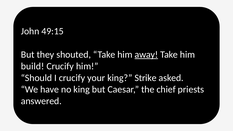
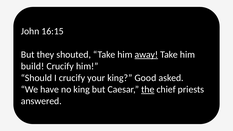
49:15: 49:15 -> 16:15
Strike: Strike -> Good
the underline: none -> present
